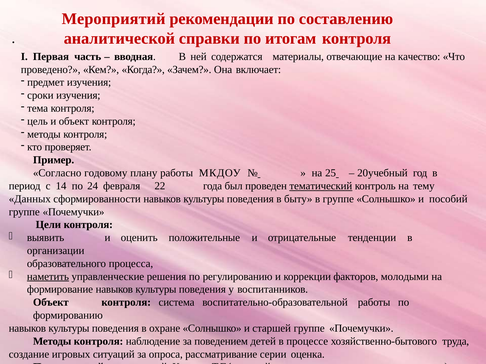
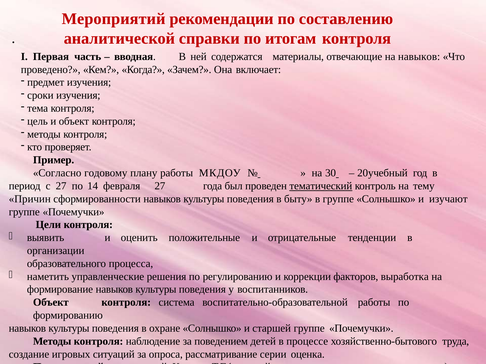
на качество: качество -> навыков
25: 25 -> 30
с 14: 14 -> 27
24: 24 -> 14
февраля 22: 22 -> 27
Данных: Данных -> Причин
пособий: пособий -> изучают
наметить underline: present -> none
молодыми: молодыми -> выработка
